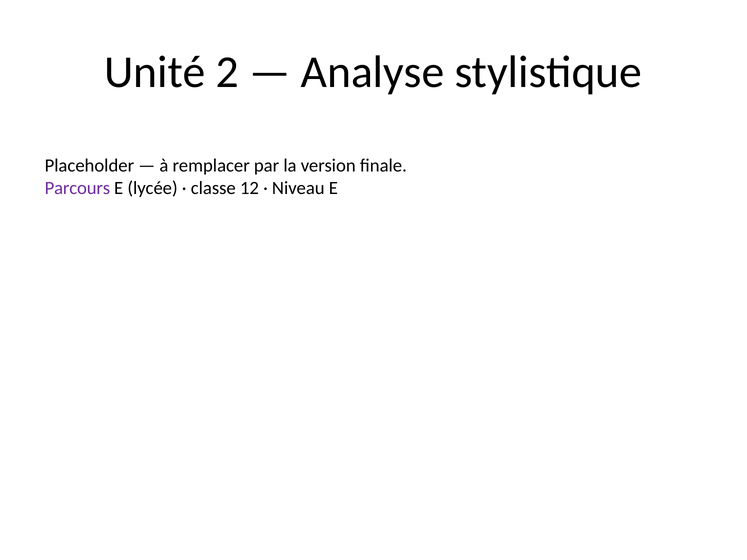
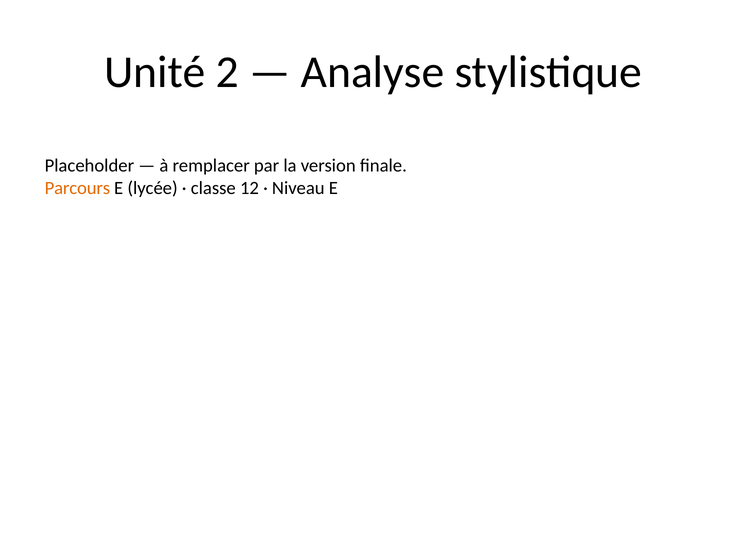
Parcours colour: purple -> orange
